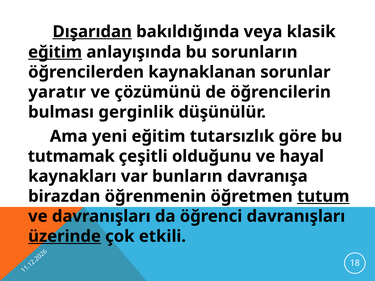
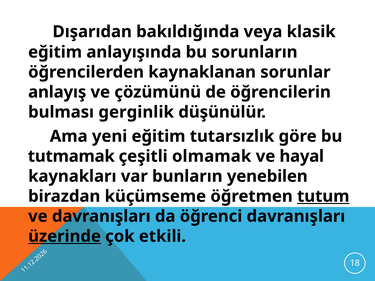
Dışarıdan underline: present -> none
eğitim at (55, 52) underline: present -> none
yaratır: yaratır -> anlayış
olduğunu: olduğunu -> olmamak
davranışa: davranışa -> yenebilen
öğrenmenin: öğrenmenin -> küçümseme
